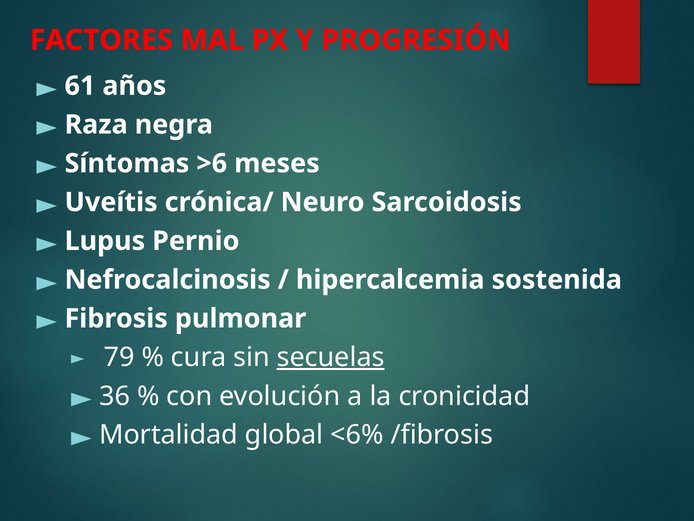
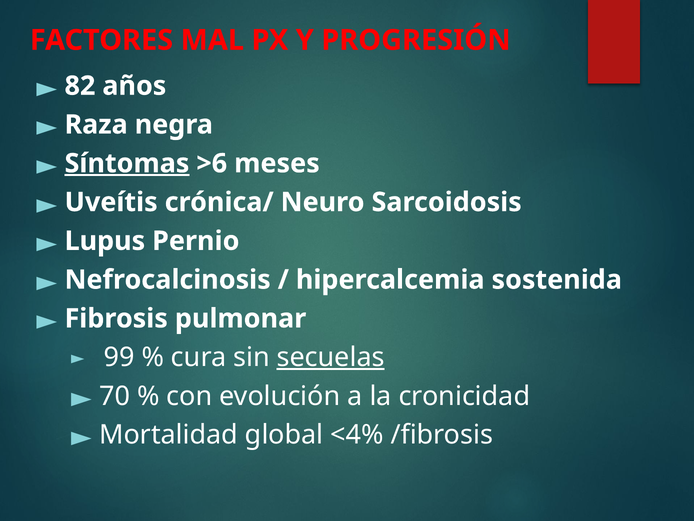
61: 61 -> 82
Síntomas underline: none -> present
79: 79 -> 99
36: 36 -> 70
<6%: <6% -> <4%
